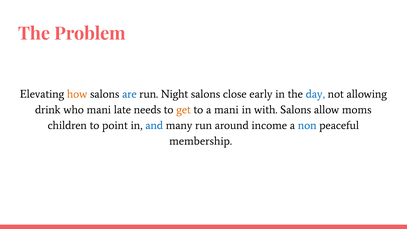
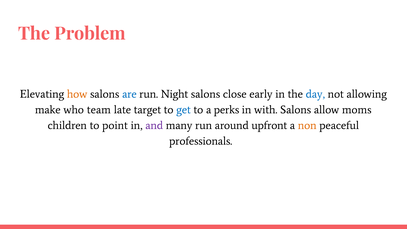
drink: drink -> make
who mani: mani -> team
needs: needs -> target
get colour: orange -> blue
a mani: mani -> perks
and colour: blue -> purple
income: income -> upfront
non colour: blue -> orange
membership: membership -> professionals
